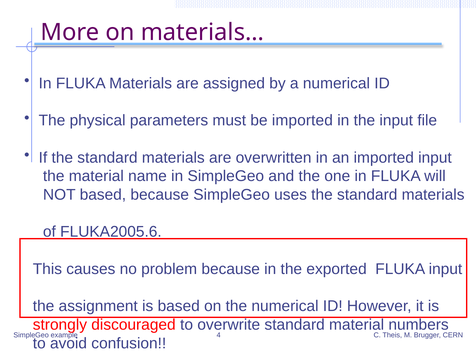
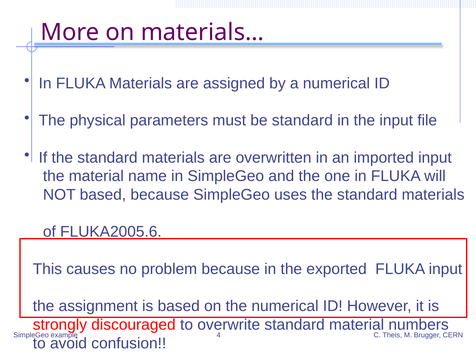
be imported: imported -> standard
